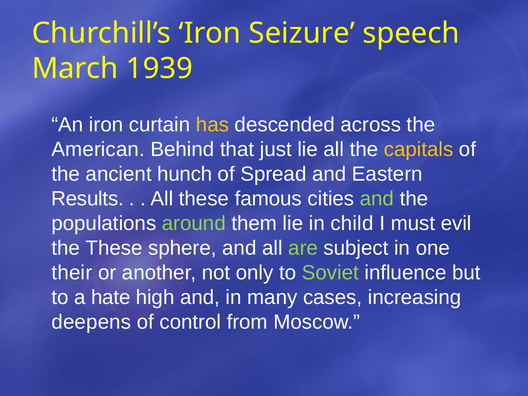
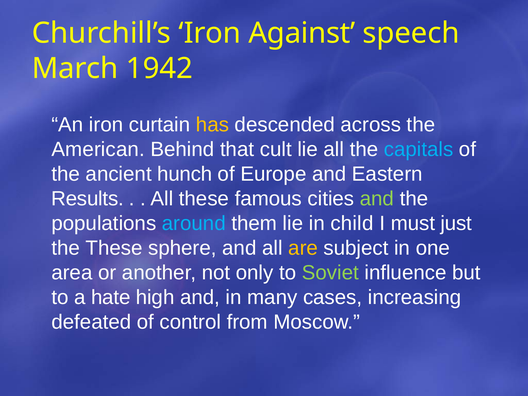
Seizure: Seizure -> Against
1939: 1939 -> 1942
just: just -> cult
capitals colour: yellow -> light blue
Spread: Spread -> Europe
around colour: light green -> light blue
evil: evil -> just
are colour: light green -> yellow
their: their -> area
deepens: deepens -> defeated
